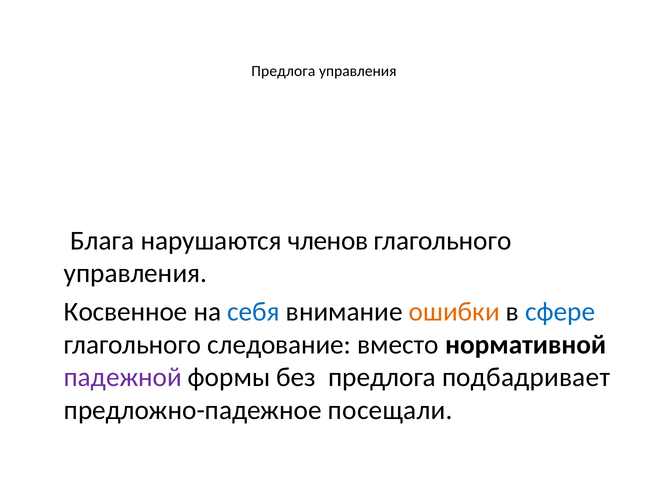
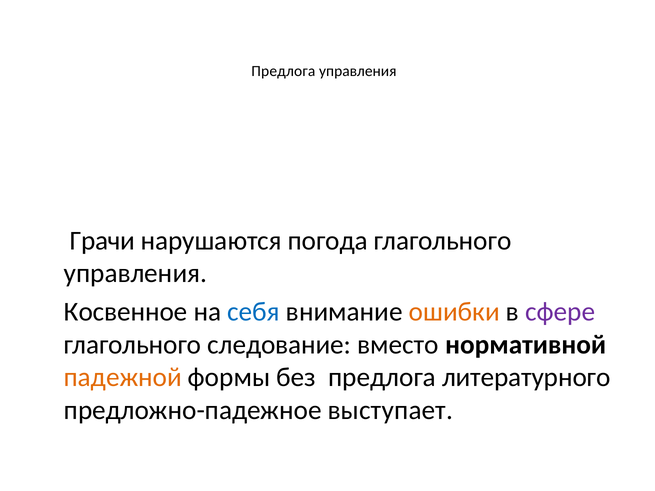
Блага: Блага -> Грачи
членов: членов -> погода
сфере colour: blue -> purple
падежной colour: purple -> orange
подбадривает: подбадривает -> литературного
посещали: посещали -> выступает
